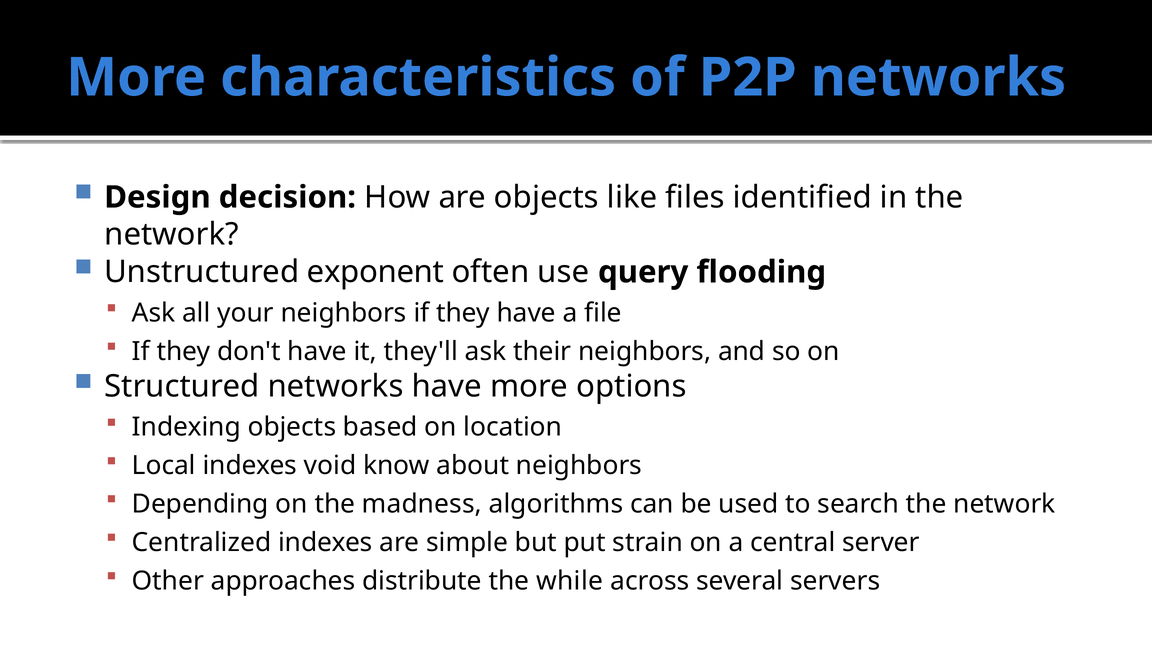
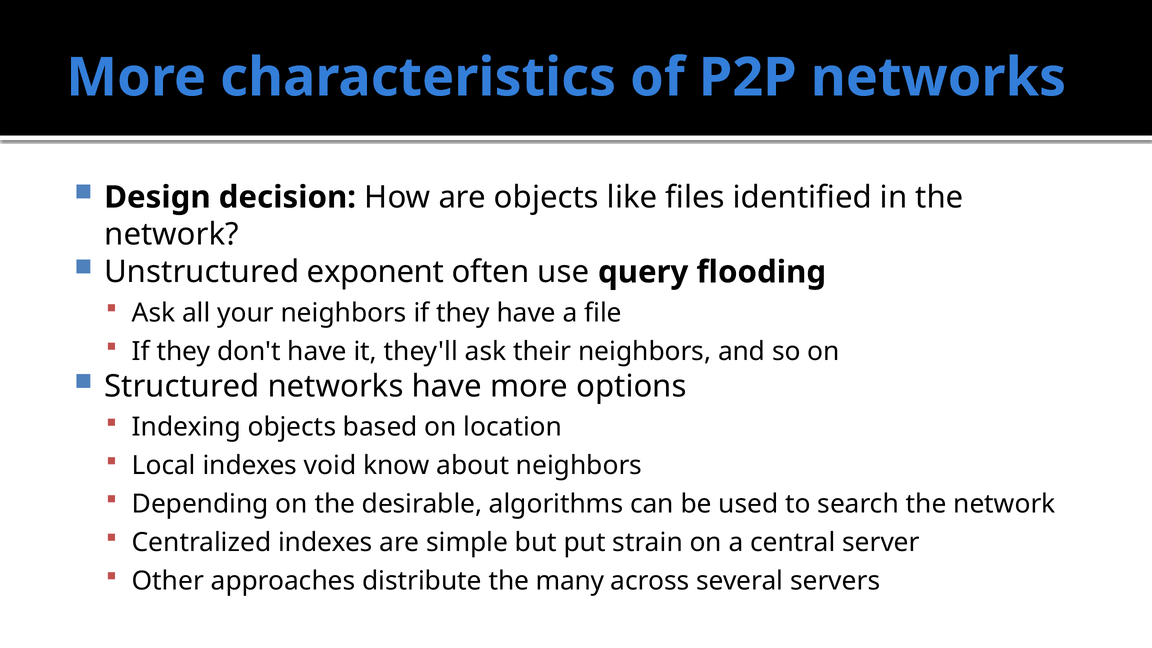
madness: madness -> desirable
while: while -> many
